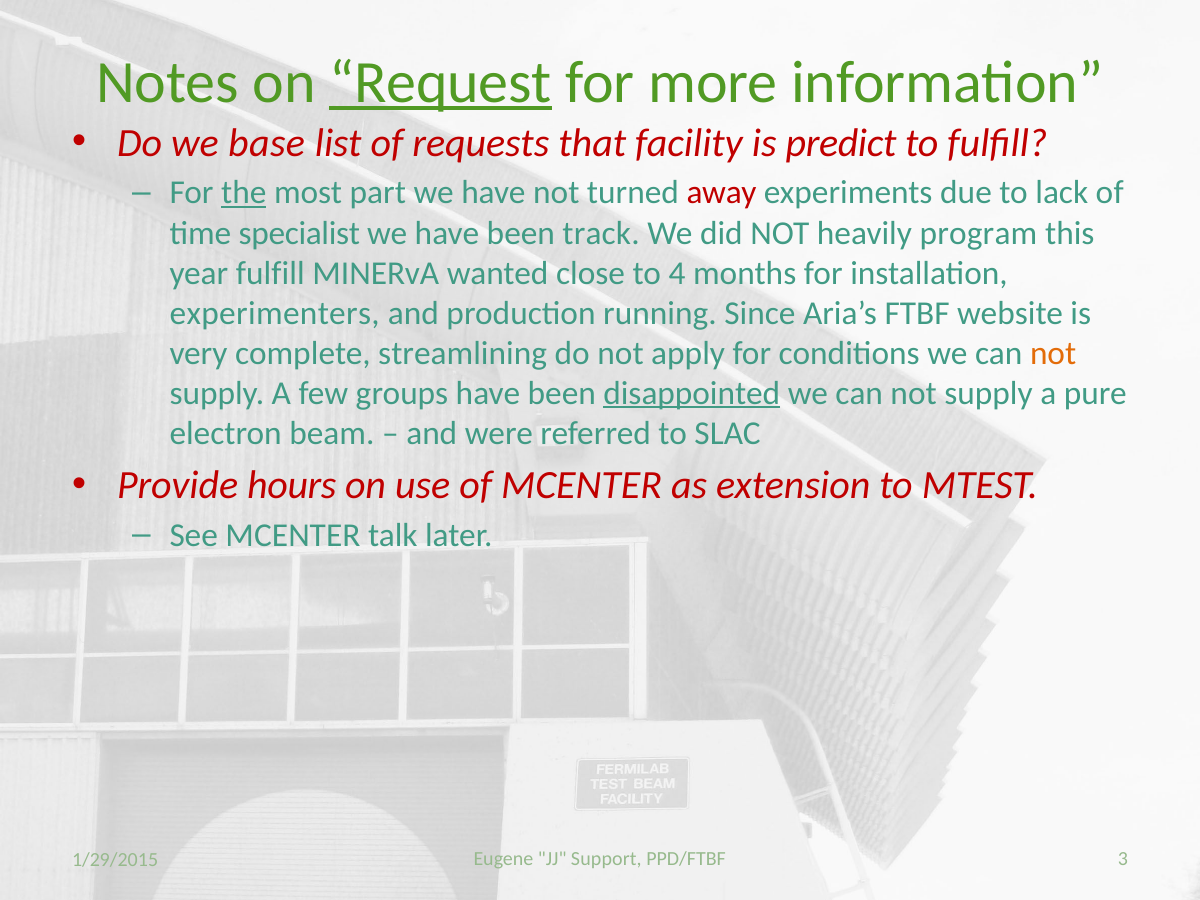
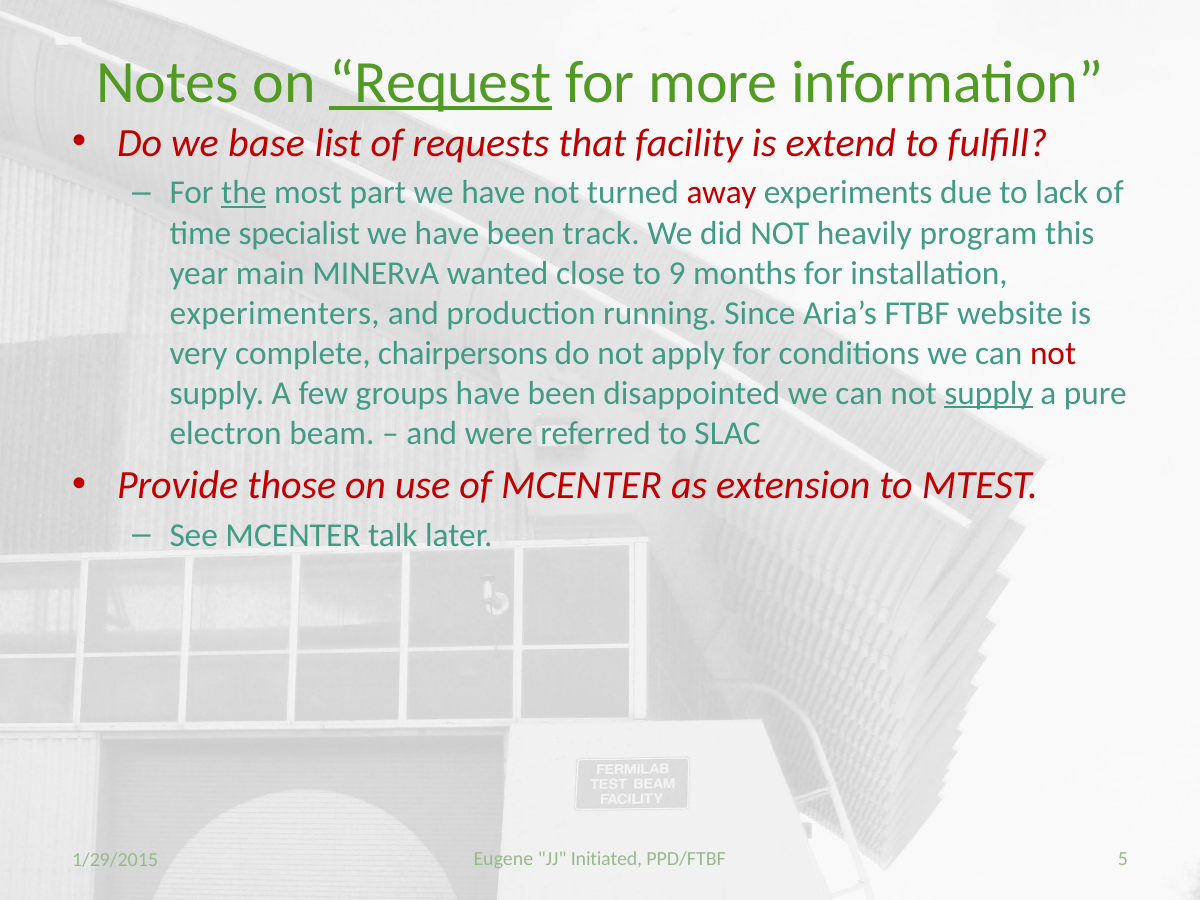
predict: predict -> extend
year fulfill: fulfill -> main
4: 4 -> 9
streamlining: streamlining -> chairpersons
not at (1053, 353) colour: orange -> red
disappointed underline: present -> none
supply at (989, 393) underline: none -> present
hours: hours -> those
Support: Support -> Initiated
3: 3 -> 5
